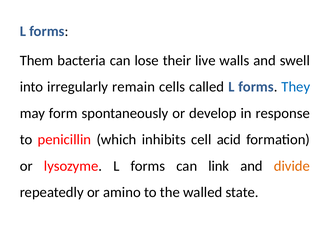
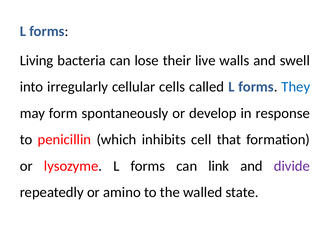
Them: Them -> Living
remain: remain -> cellular
acid: acid -> that
divide colour: orange -> purple
